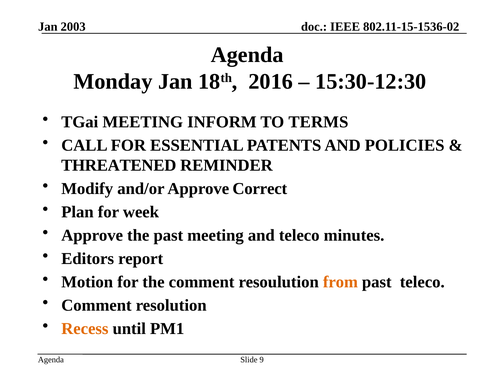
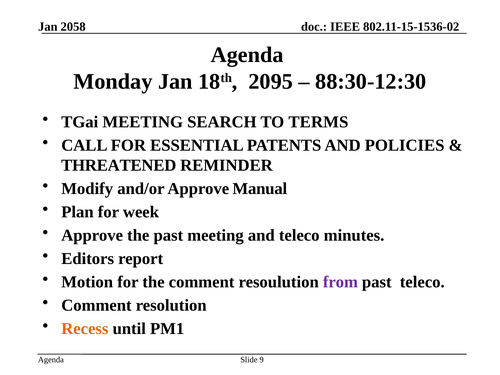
2003: 2003 -> 2058
2016: 2016 -> 2095
15:30-12:30: 15:30-12:30 -> 88:30-12:30
INFORM: INFORM -> SEARCH
Correct: Correct -> Manual
from colour: orange -> purple
